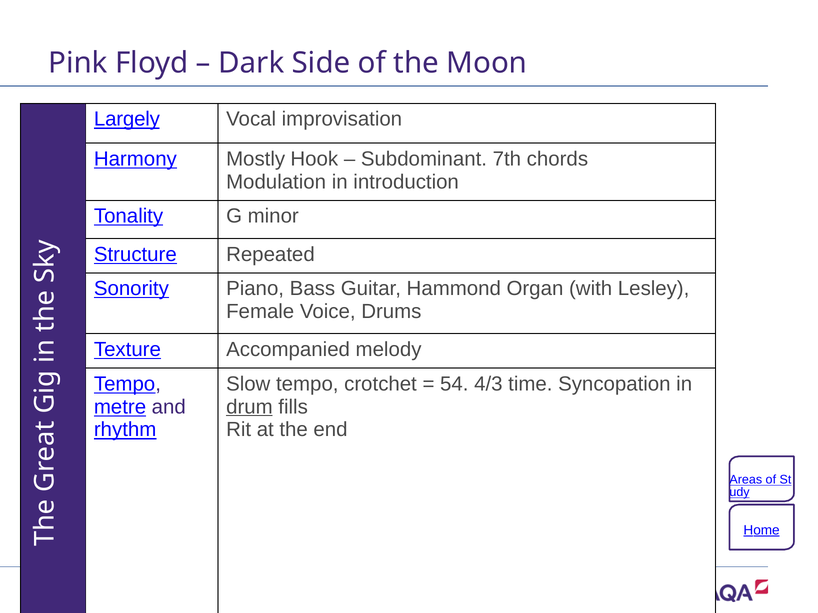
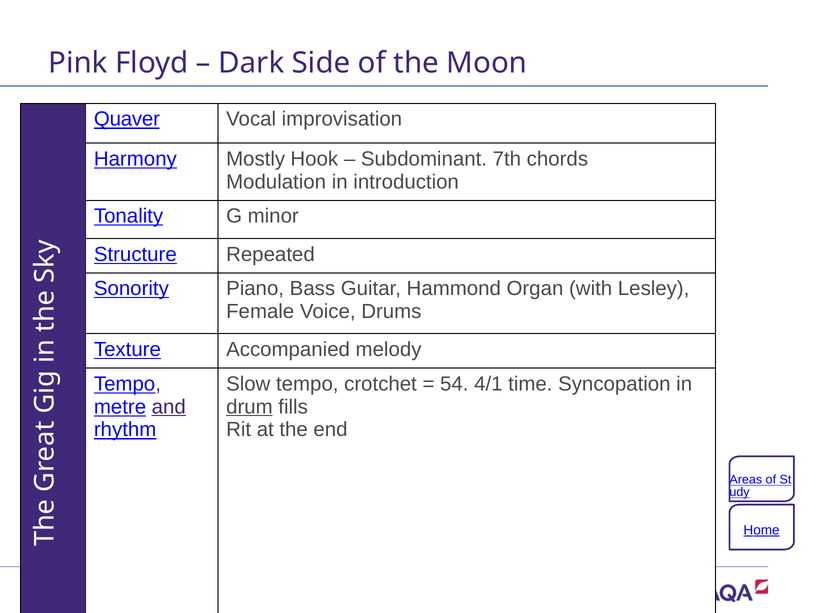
Largely: Largely -> Quaver
4/3: 4/3 -> 4/1
and at (169, 407) underline: none -> present
